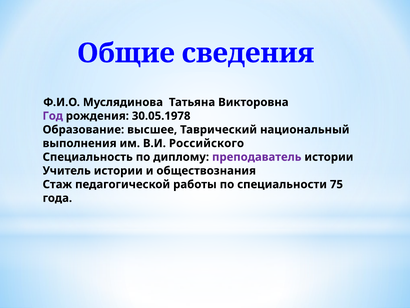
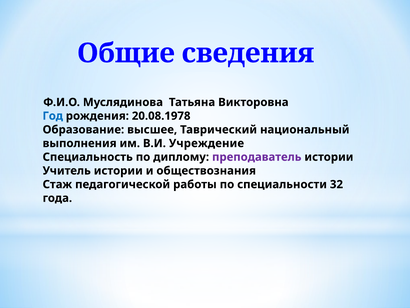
Год colour: purple -> blue
30.05.1978: 30.05.1978 -> 20.08.1978
Российского: Российского -> Учреждение
75: 75 -> 32
